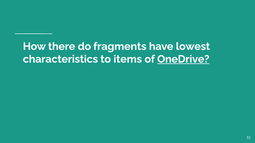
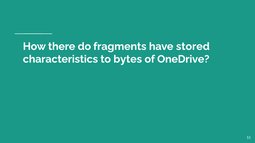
lowest: lowest -> stored
items: items -> bytes
OneDrive underline: present -> none
